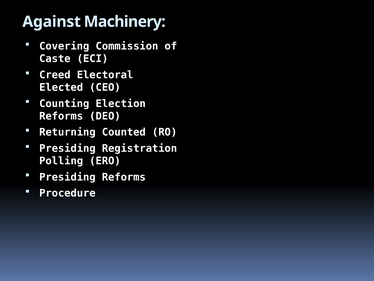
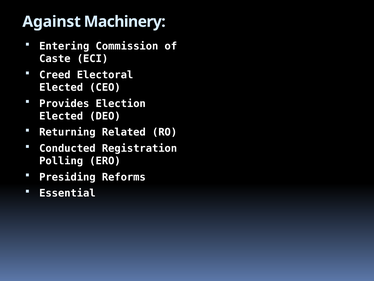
Covering: Covering -> Entering
Counting: Counting -> Provides
Reforms at (61, 116): Reforms -> Elected
Counted: Counted -> Related
Presiding at (67, 148): Presiding -> Conducted
Procedure: Procedure -> Essential
